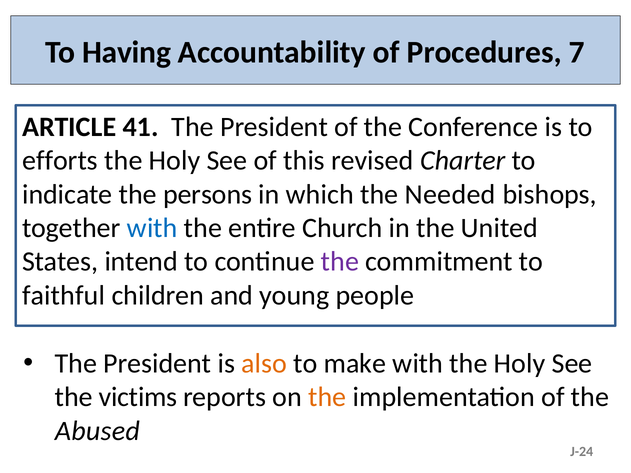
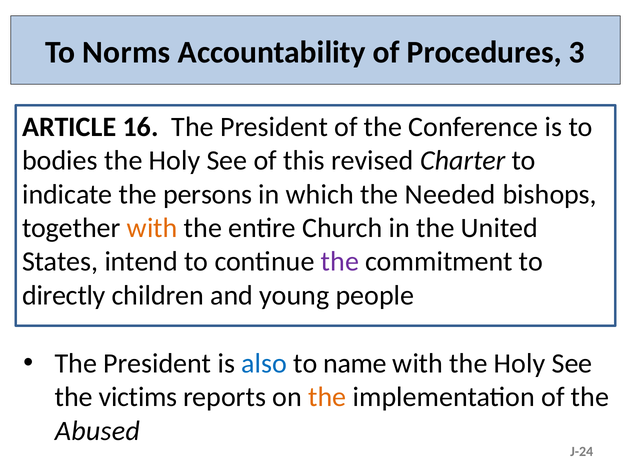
Having: Having -> Norms
7: 7 -> 3
41: 41 -> 16
efforts: efforts -> bodies
with at (152, 228) colour: blue -> orange
faithful: faithful -> directly
also colour: orange -> blue
make: make -> name
